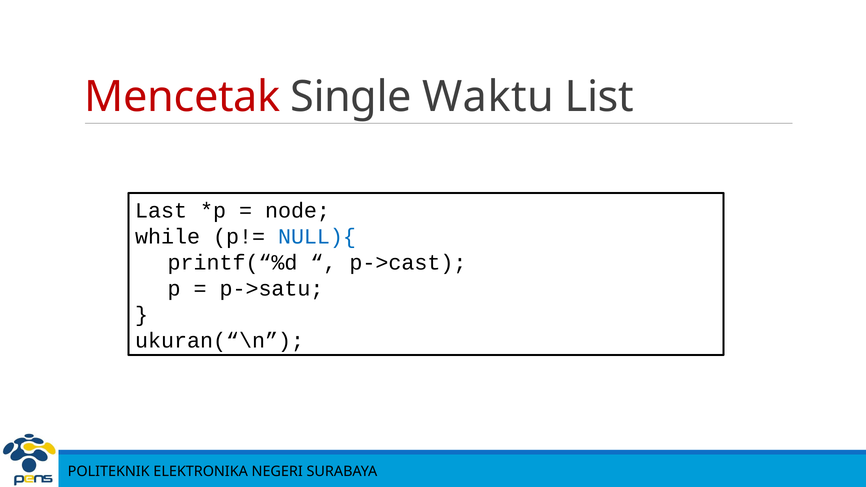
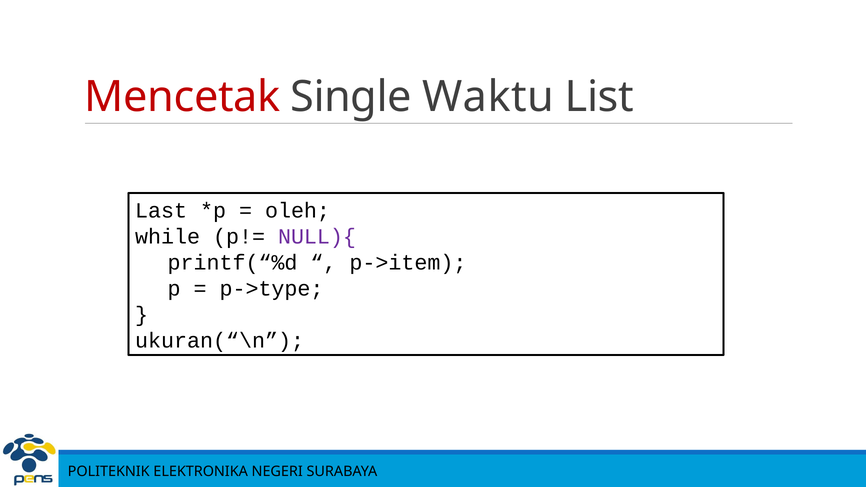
node: node -> oleh
NULL){ colour: blue -> purple
p->cast: p->cast -> p->item
p->satu: p->satu -> p->type
